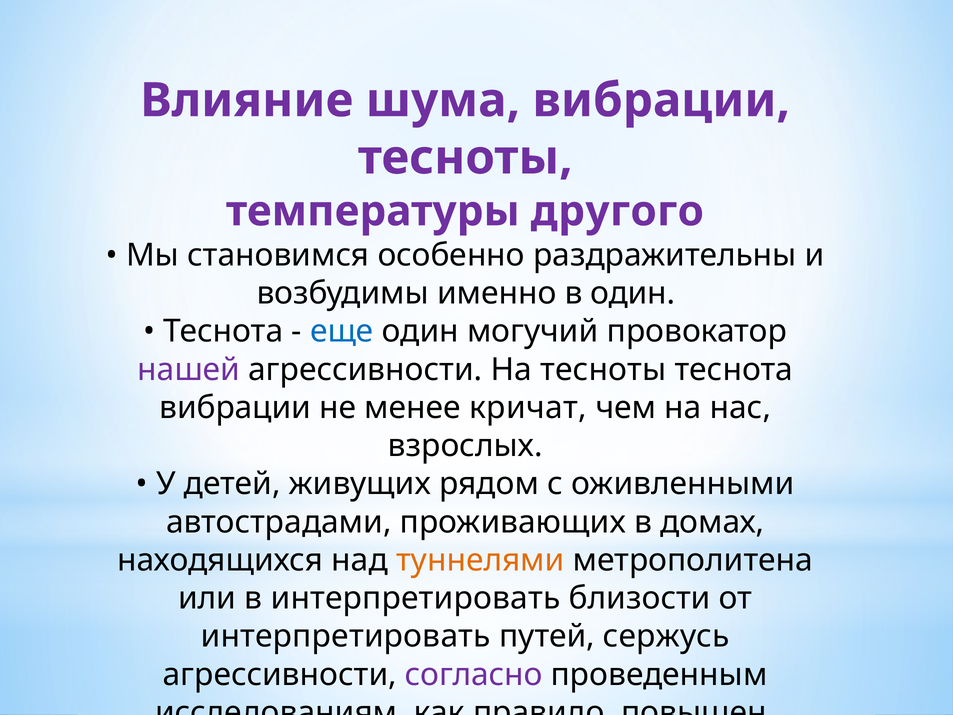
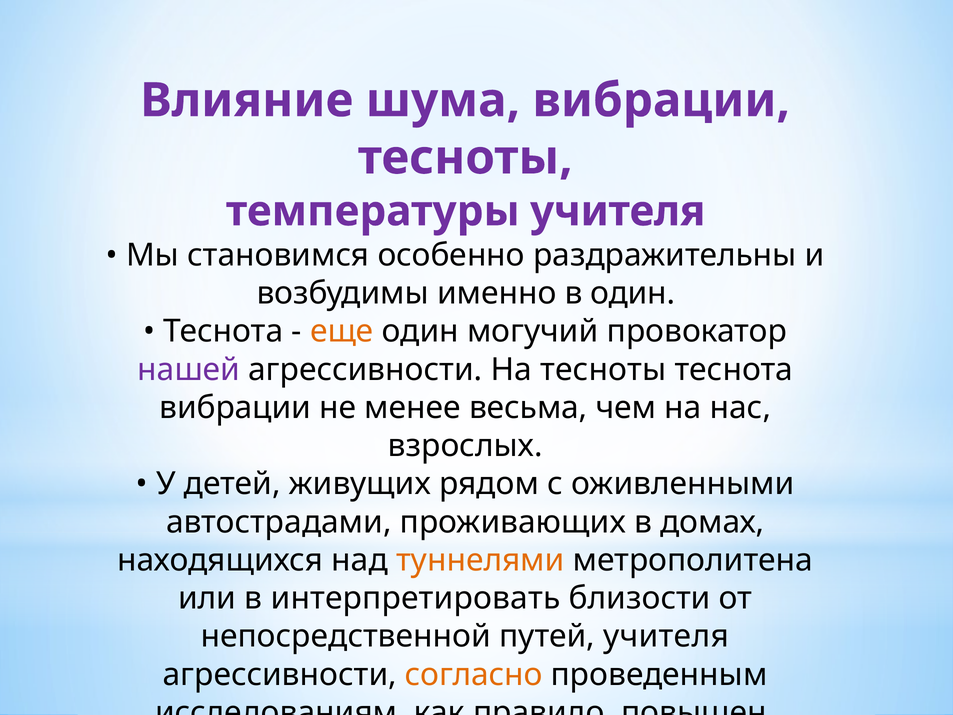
температуры другого: другого -> учителя
еще colour: blue -> orange
кричат: кричат -> весьма
интерпретировать at (346, 636): интерпретировать -> непосредственной
путей сержусь: сержусь -> учителя
согласно colour: purple -> orange
